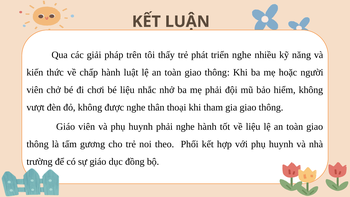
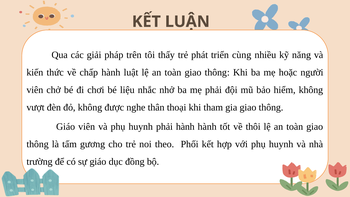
triển nghe: nghe -> cùng
phải nghe: nghe -> hành
về liệu: liệu -> thôi
